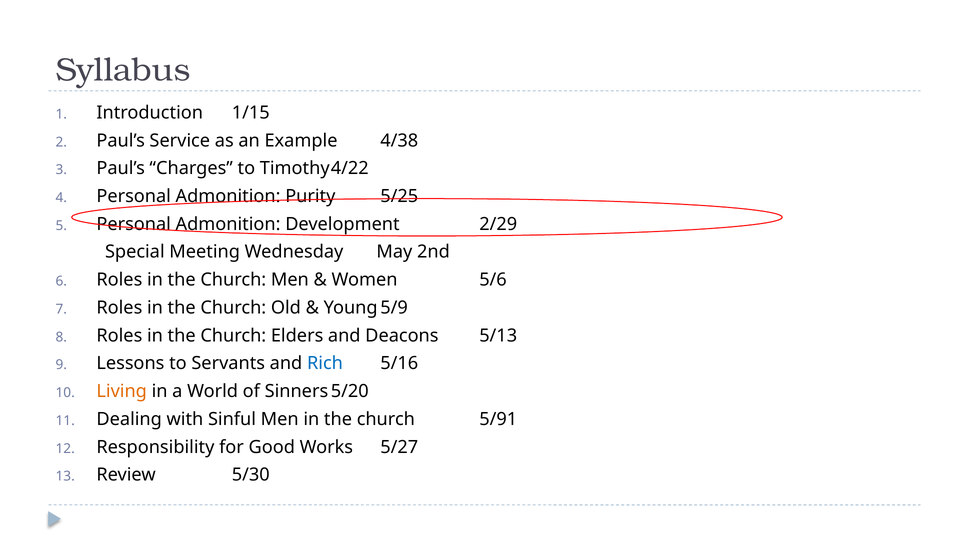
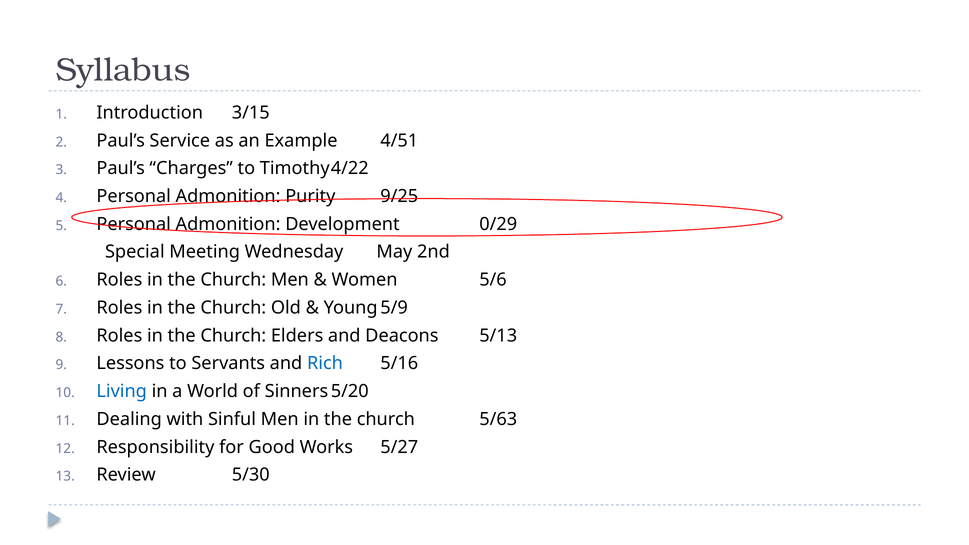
1/15: 1/15 -> 3/15
4/38: 4/38 -> 4/51
5/25: 5/25 -> 9/25
2/29: 2/29 -> 0/29
Living colour: orange -> blue
5/91: 5/91 -> 5/63
